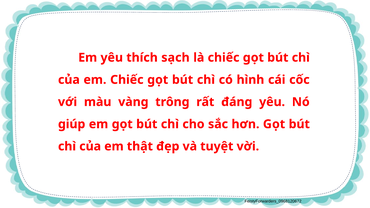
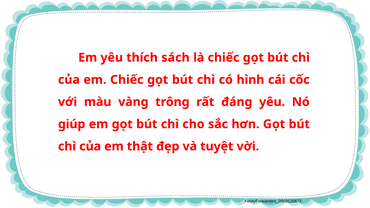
sạch: sạch -> sách
